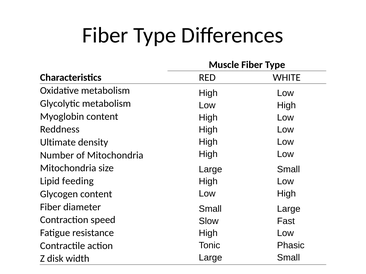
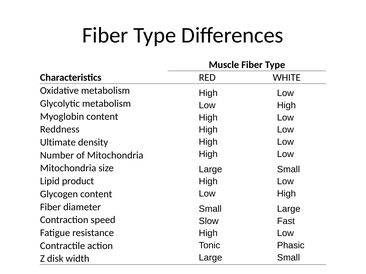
feeding: feeding -> product
